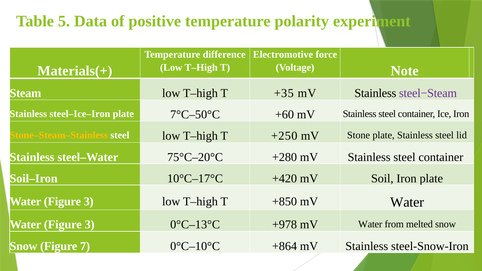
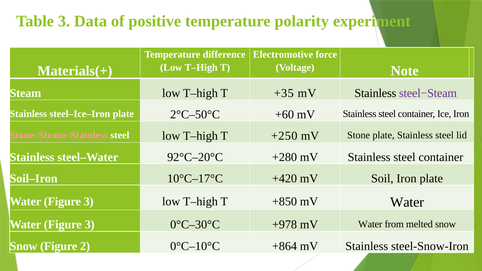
Table 5: 5 -> 3
7°C–50°C: 7°C–50°C -> 2°C–50°C
Stone–Steam–Stainless colour: yellow -> pink
75°C–20°C: 75°C–20°C -> 92°C–20°C
0°C–13°C: 0°C–13°C -> 0°C–30°C
7: 7 -> 2
